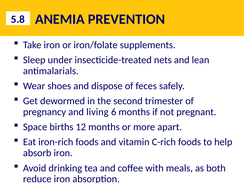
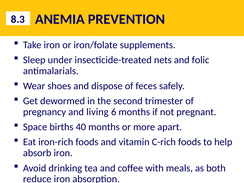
5.8: 5.8 -> 8.3
lean: lean -> folic
12: 12 -> 40
